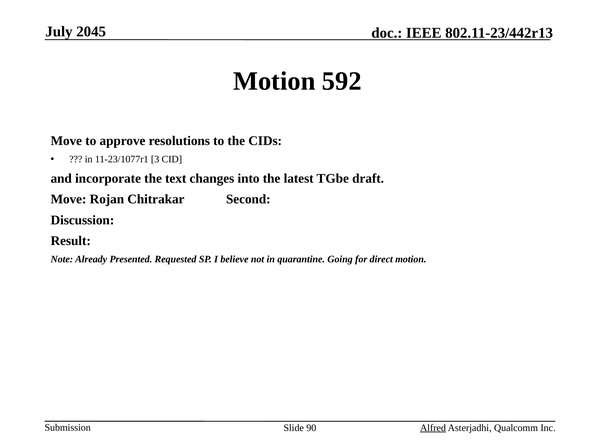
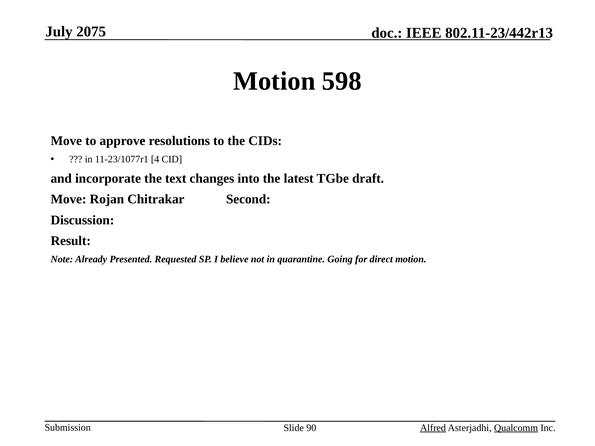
2045: 2045 -> 2075
592: 592 -> 598
3: 3 -> 4
Qualcomm underline: none -> present
